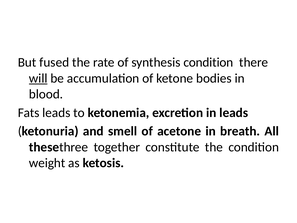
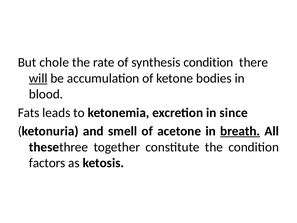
fused: fused -> chole
in leads: leads -> since
breath underline: none -> present
weight: weight -> factors
